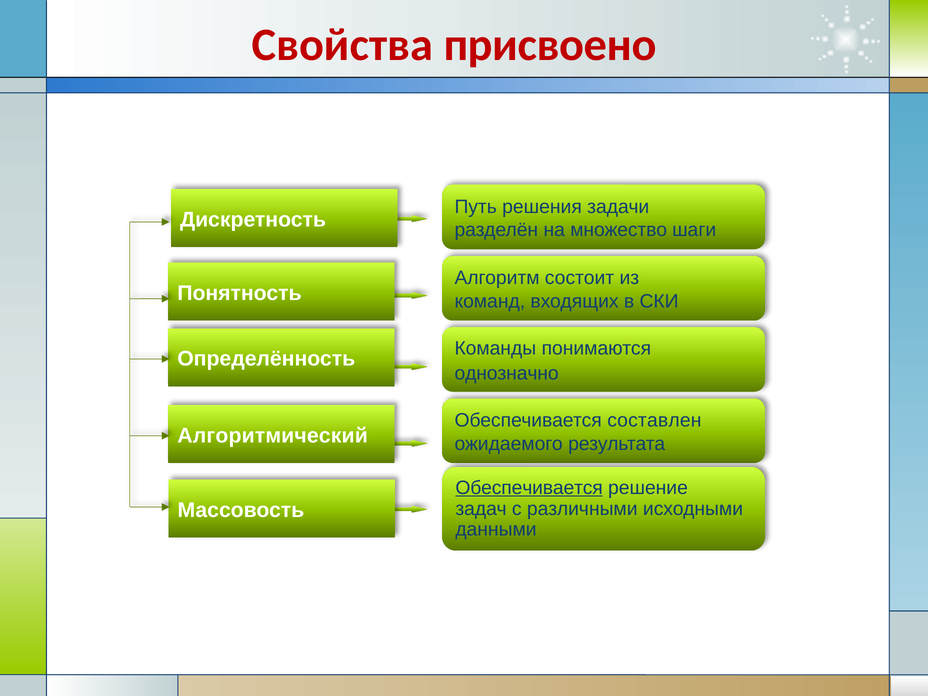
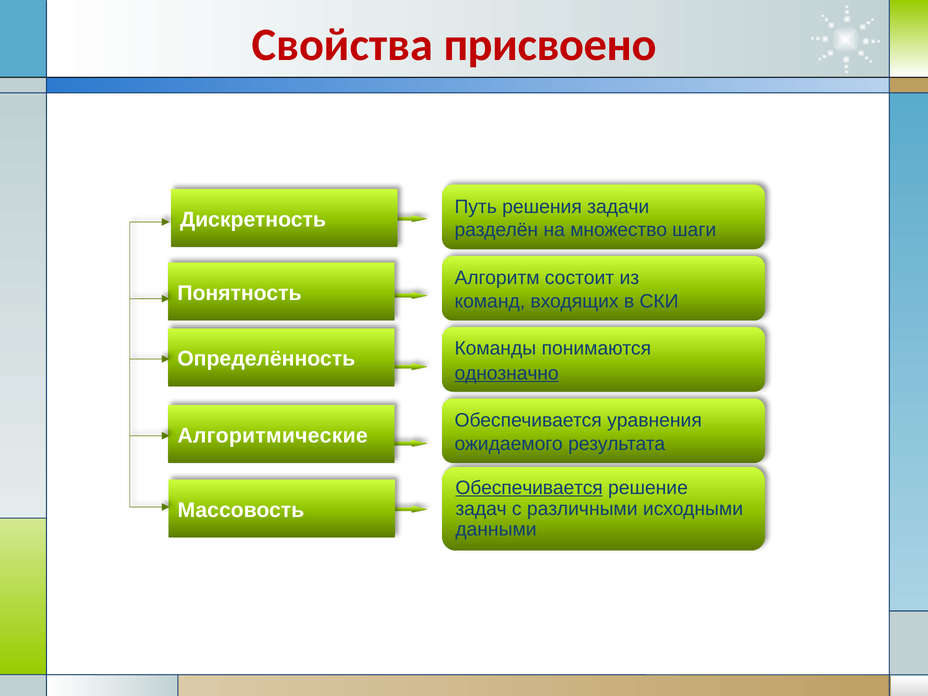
однозначно underline: none -> present
составлен: составлен -> уравнения
Алгоритмический: Алгоритмический -> Алгоритмические
